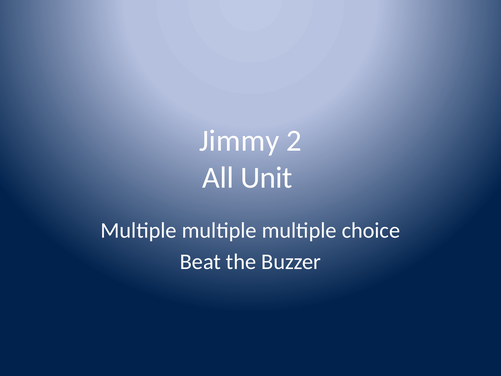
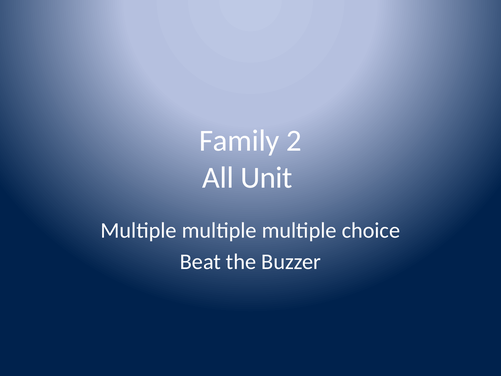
Jimmy: Jimmy -> Family
